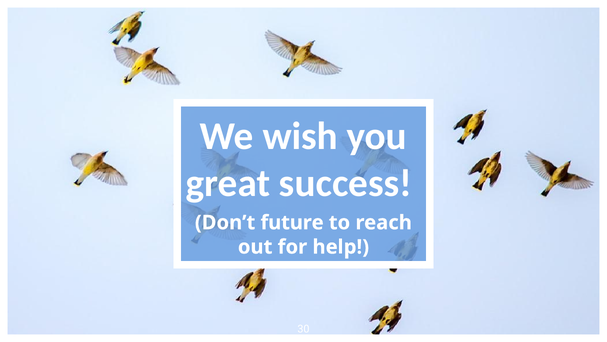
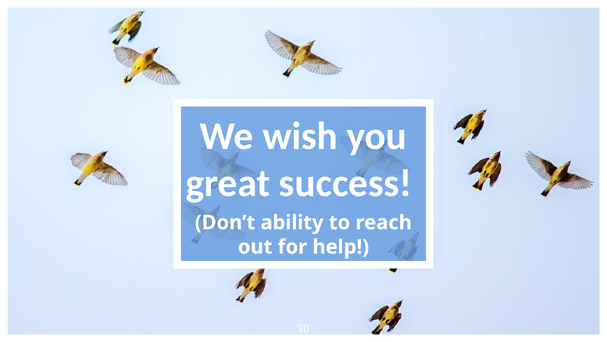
future: future -> ability
